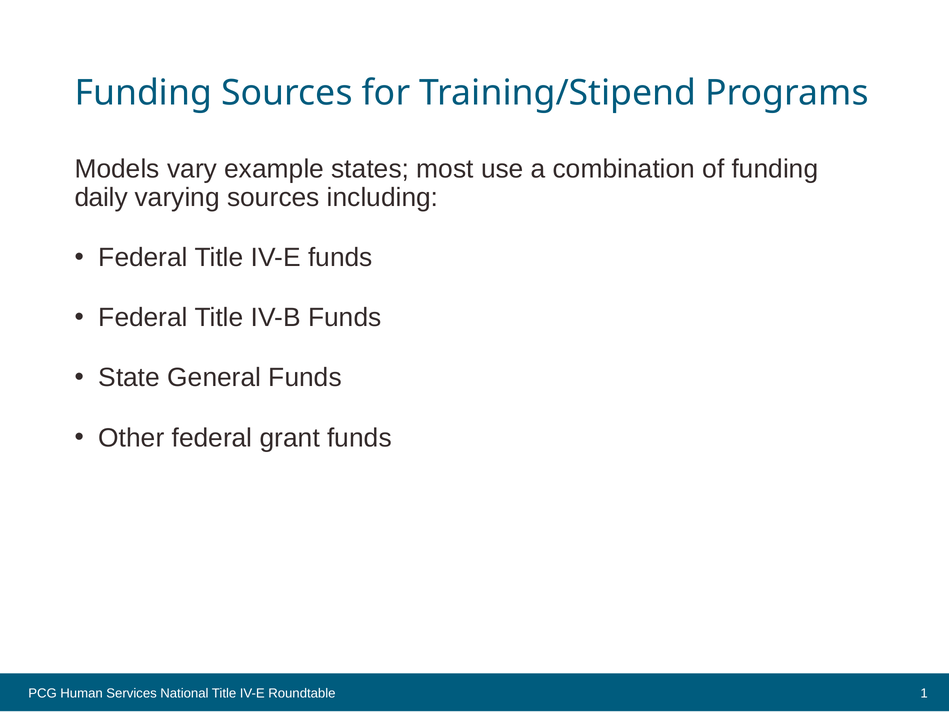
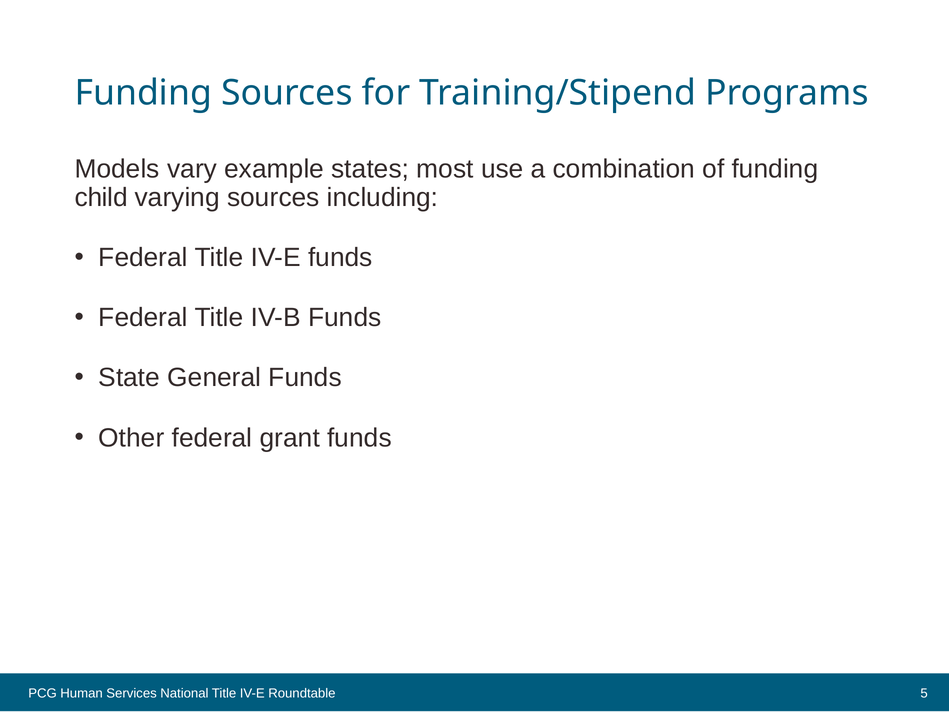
daily: daily -> child
1: 1 -> 5
